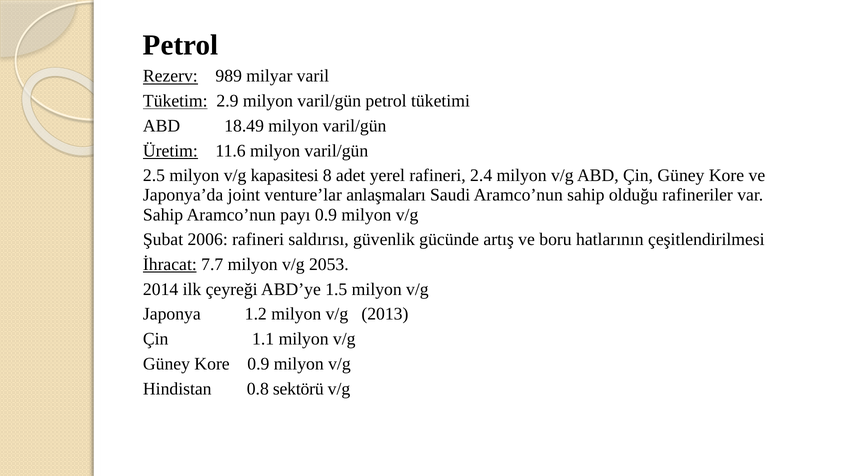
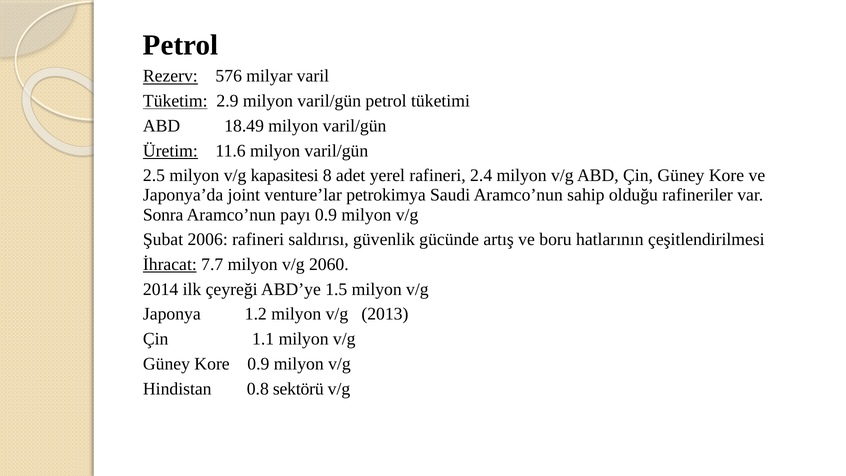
989: 989 -> 576
anlaşmaları: anlaşmaları -> petrokimya
Sahip at (163, 215): Sahip -> Sonra
2053: 2053 -> 2060
